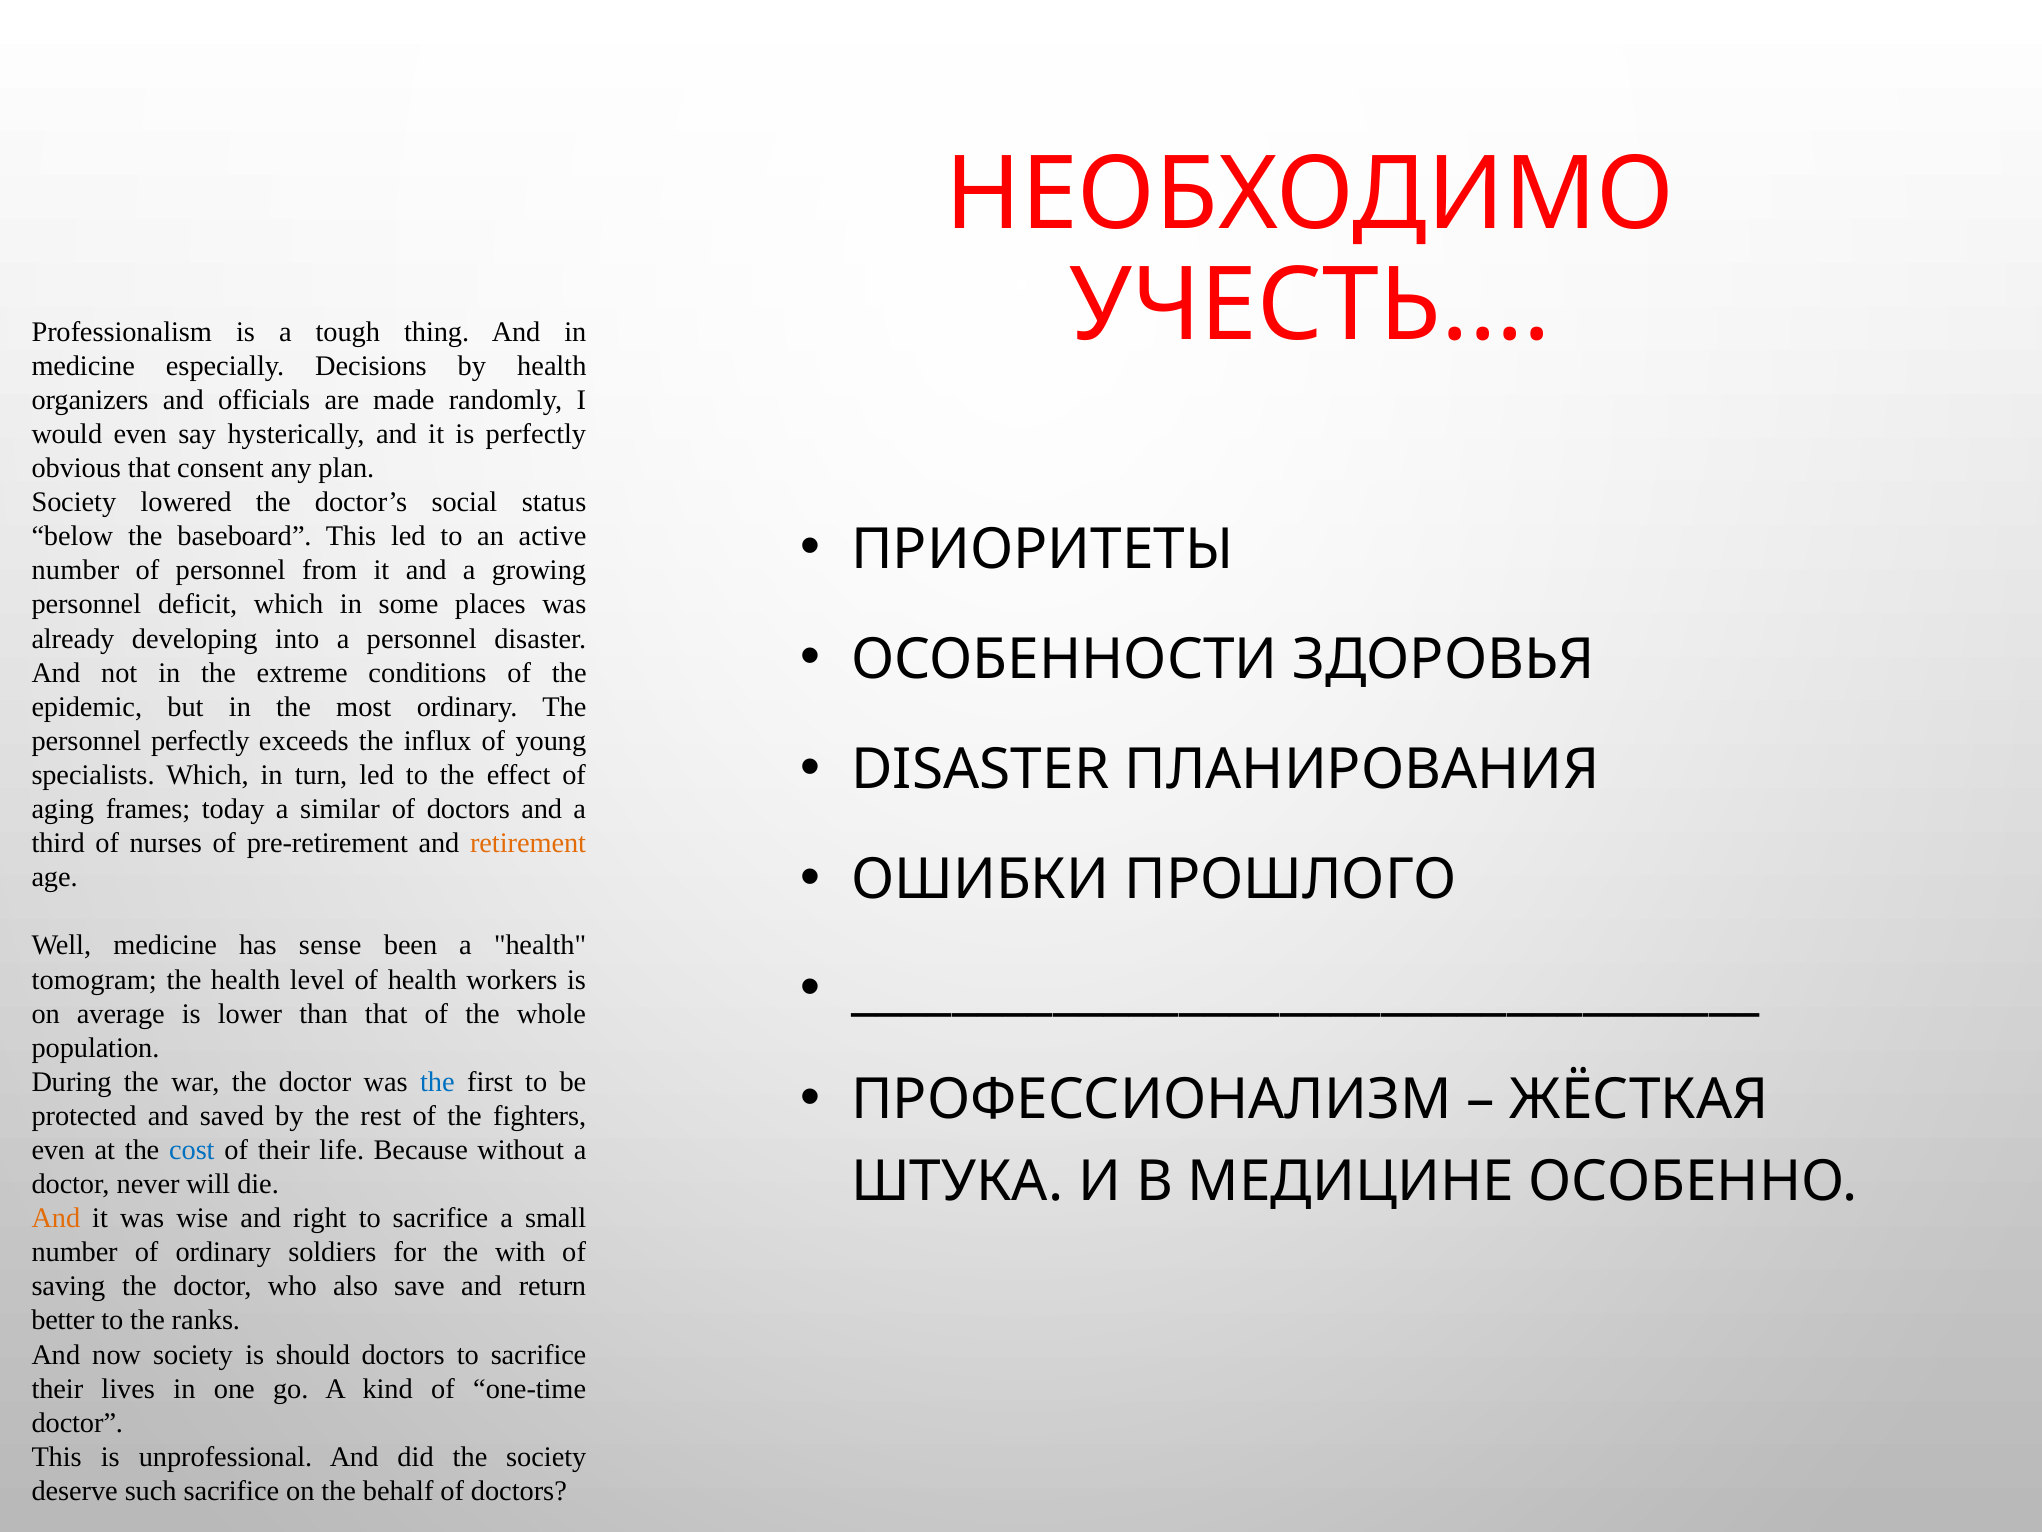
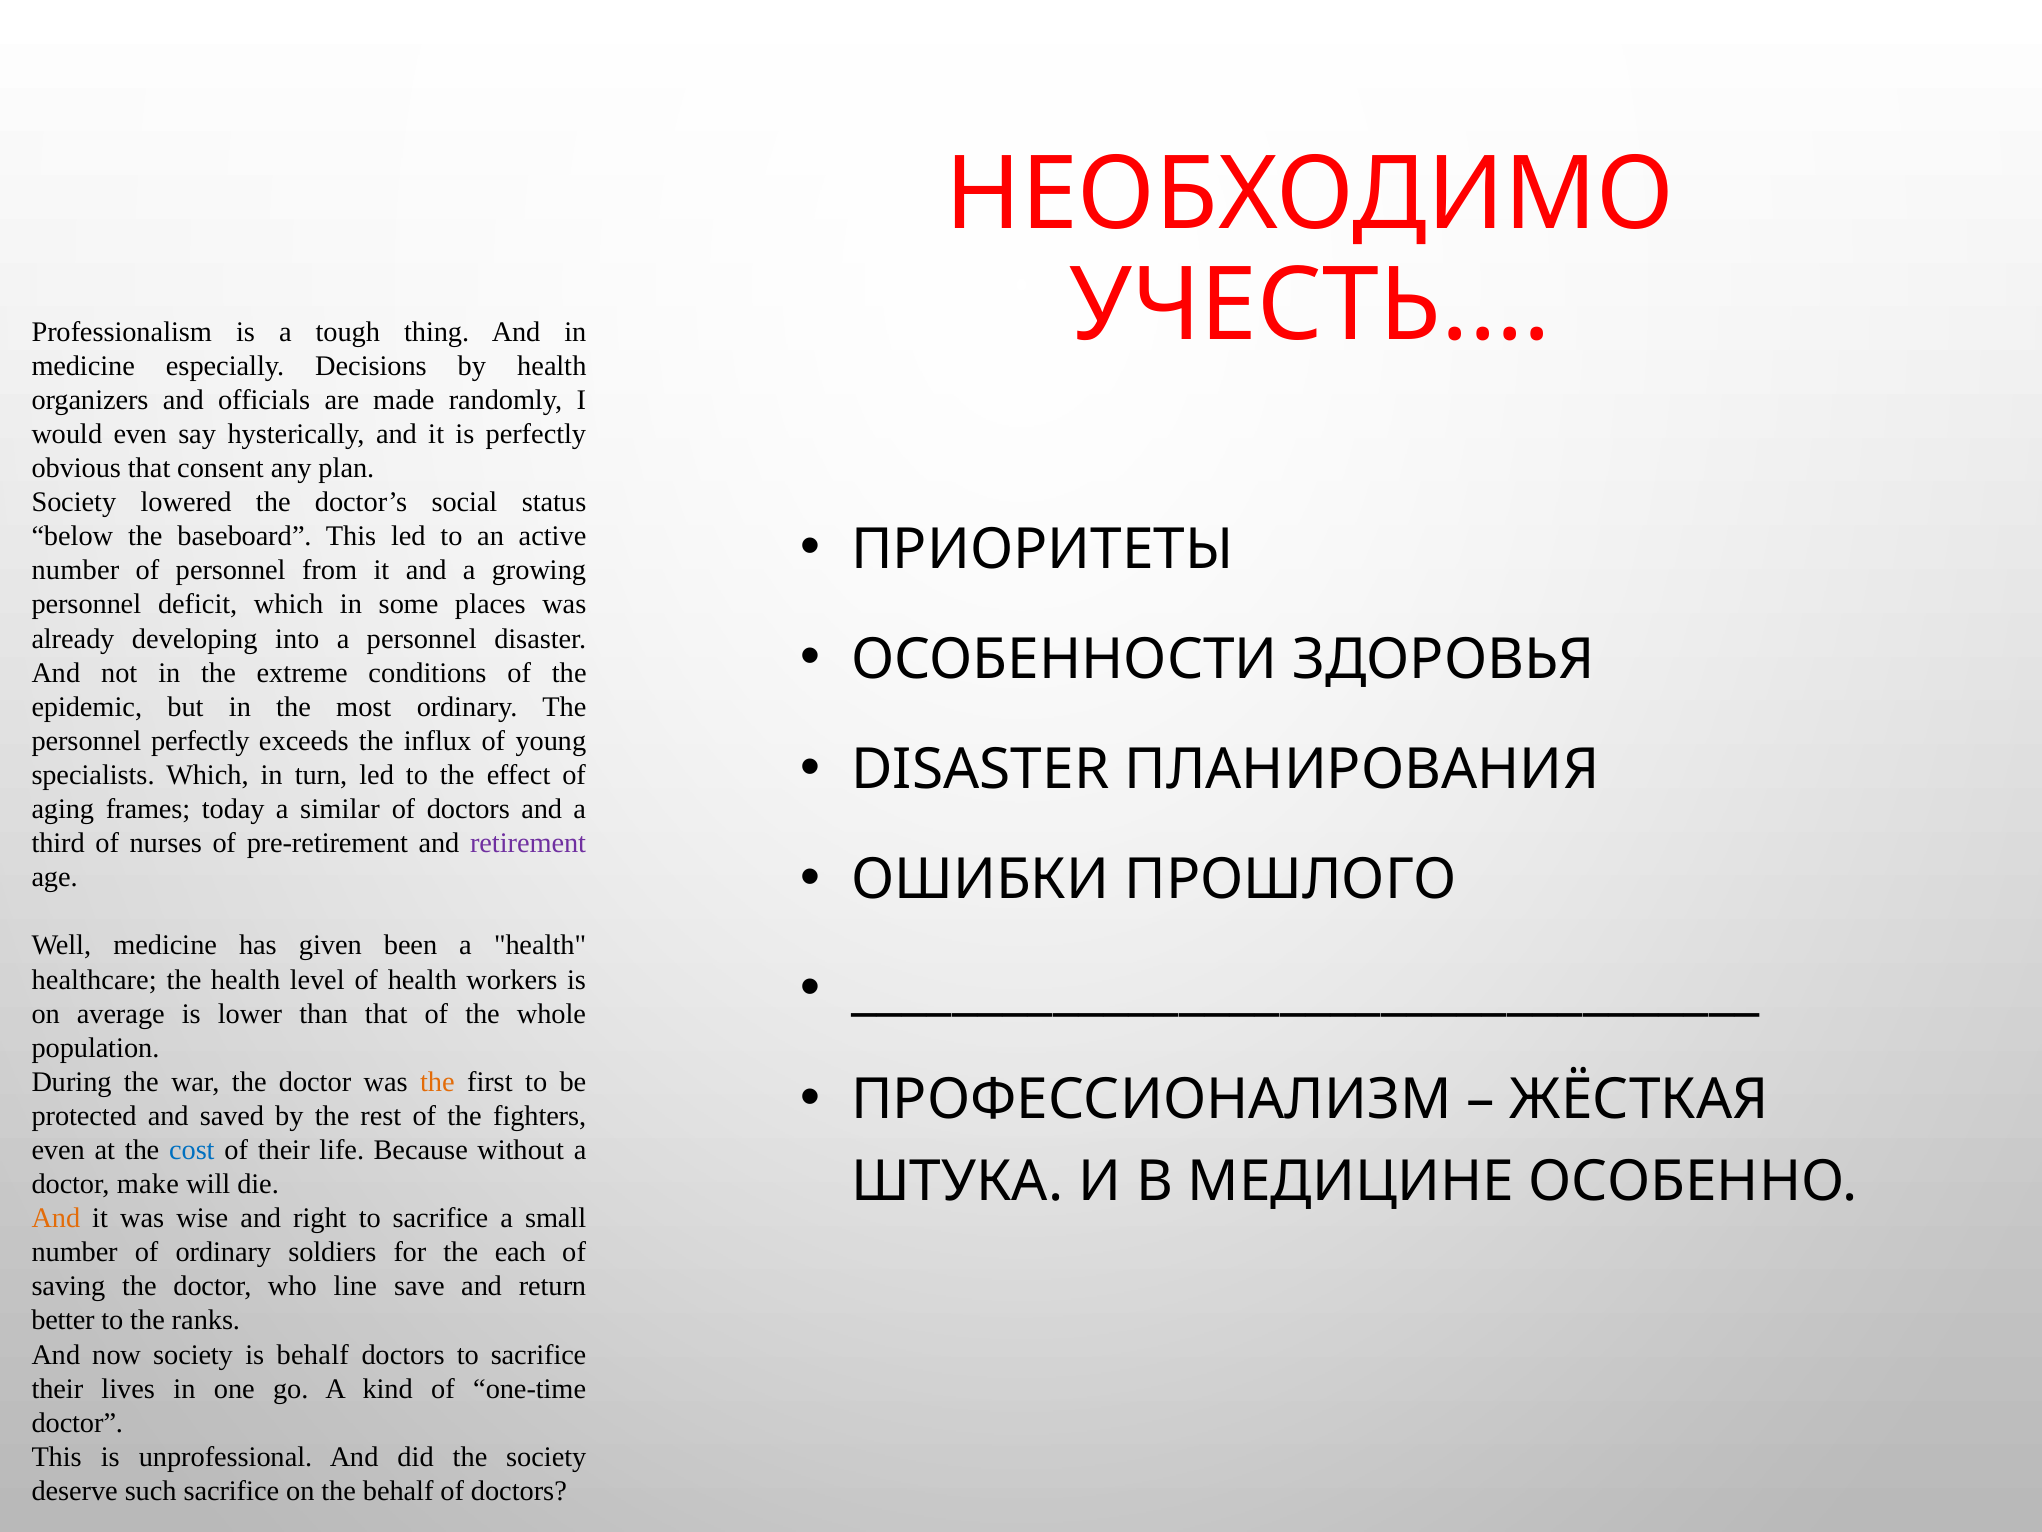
retirement colour: orange -> purple
sense: sense -> given
tomogram: tomogram -> healthcare
the at (437, 1082) colour: blue -> orange
never: never -> make
with: with -> each
also: also -> line
is should: should -> behalf
